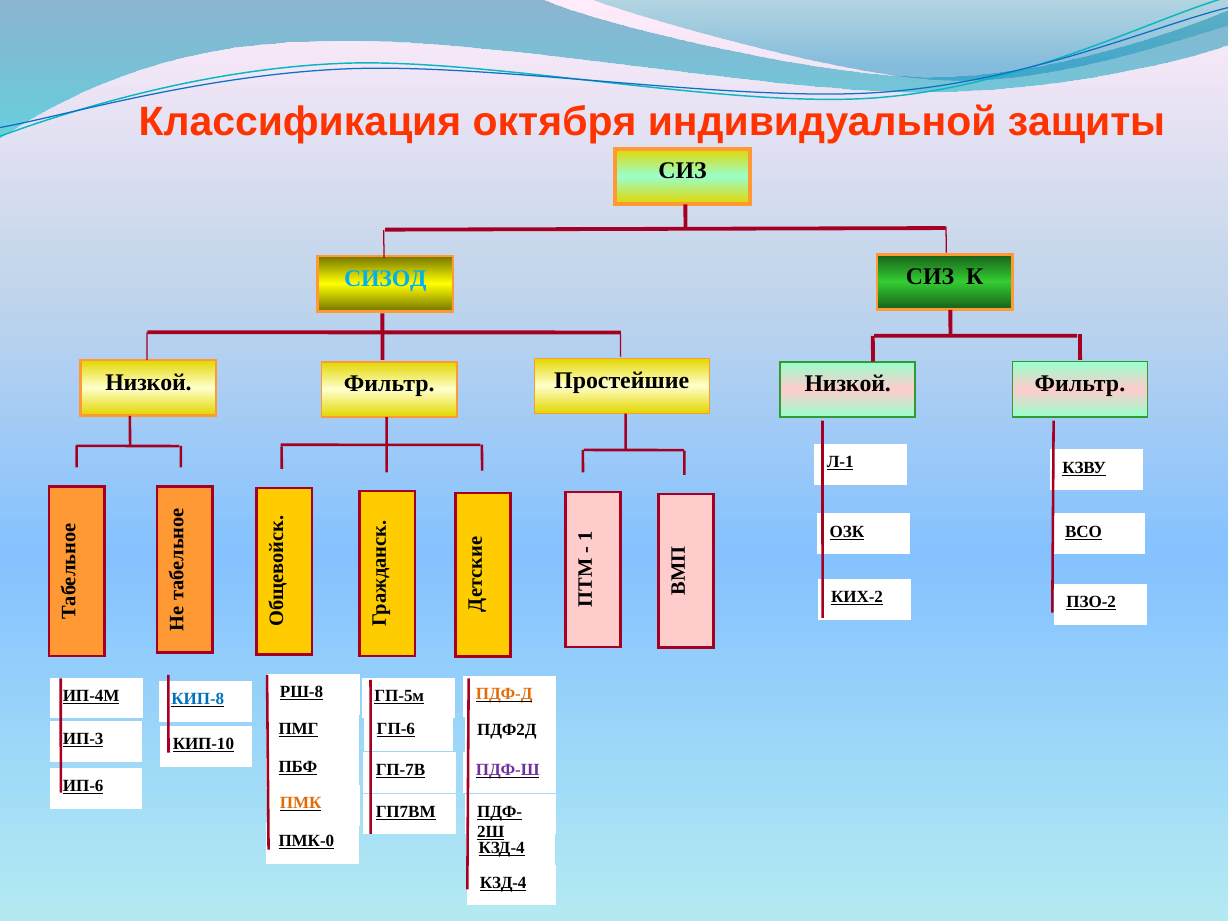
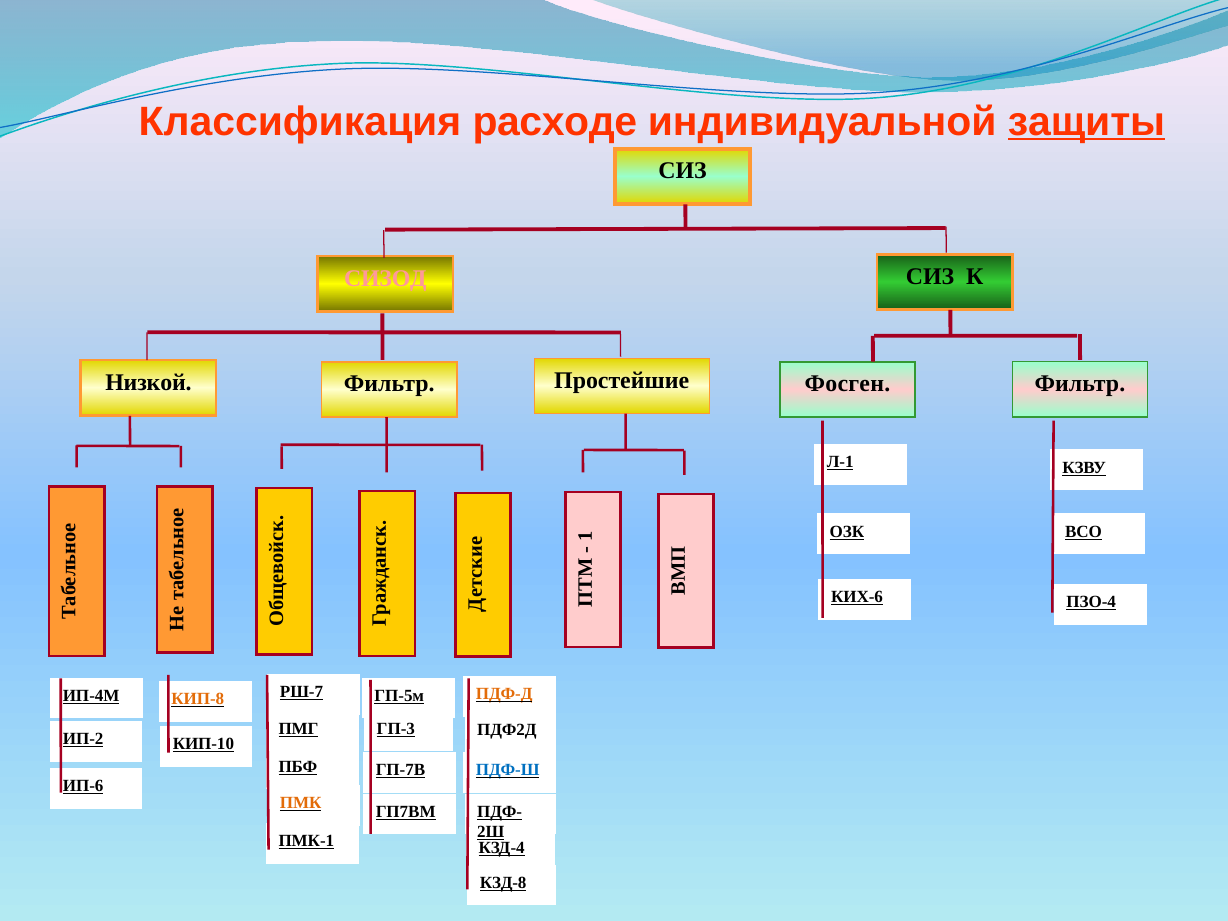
октября: октября -> расходе
защиты underline: none -> present
СИЗОД colour: light blue -> pink
Простейшие Низкой: Низкой -> Фосген
КИХ-2: КИХ-2 -> КИХ-6
ПЗО-2: ПЗО-2 -> ПЗО-4
РШ-8: РШ-8 -> РШ-7
КИП-8 colour: blue -> orange
ГП-6: ГП-6 -> ГП-3
ИП-3: ИП-3 -> ИП-2
ПДФ-Ш colour: purple -> blue
ПМК-0: ПМК-0 -> ПМК-1
КЗД-4 at (503, 883): КЗД-4 -> КЗД-8
